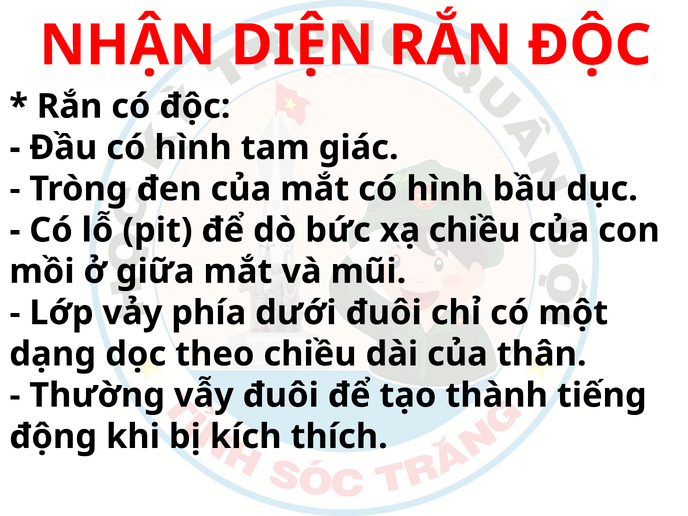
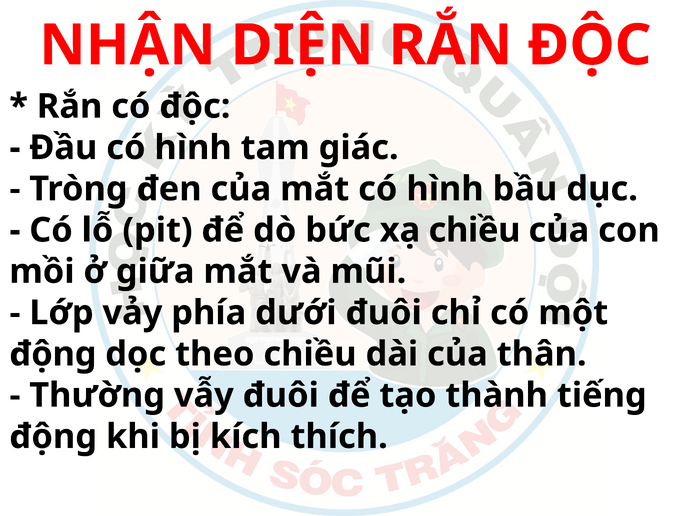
dạng at (53, 354): dạng -> động
